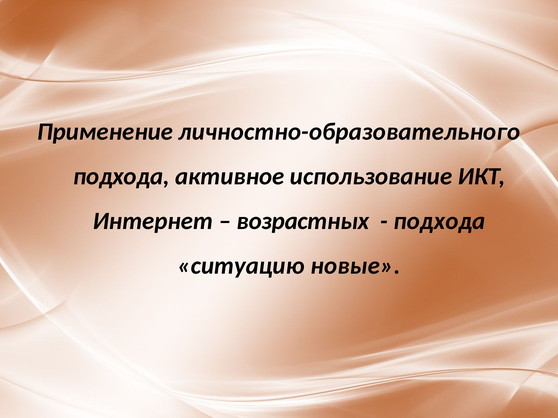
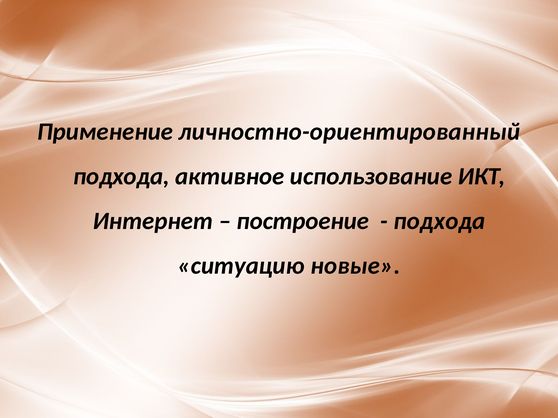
личностно-образовательного: личностно-образовательного -> личностно-ориентированный
возрастных: возрастных -> построение
